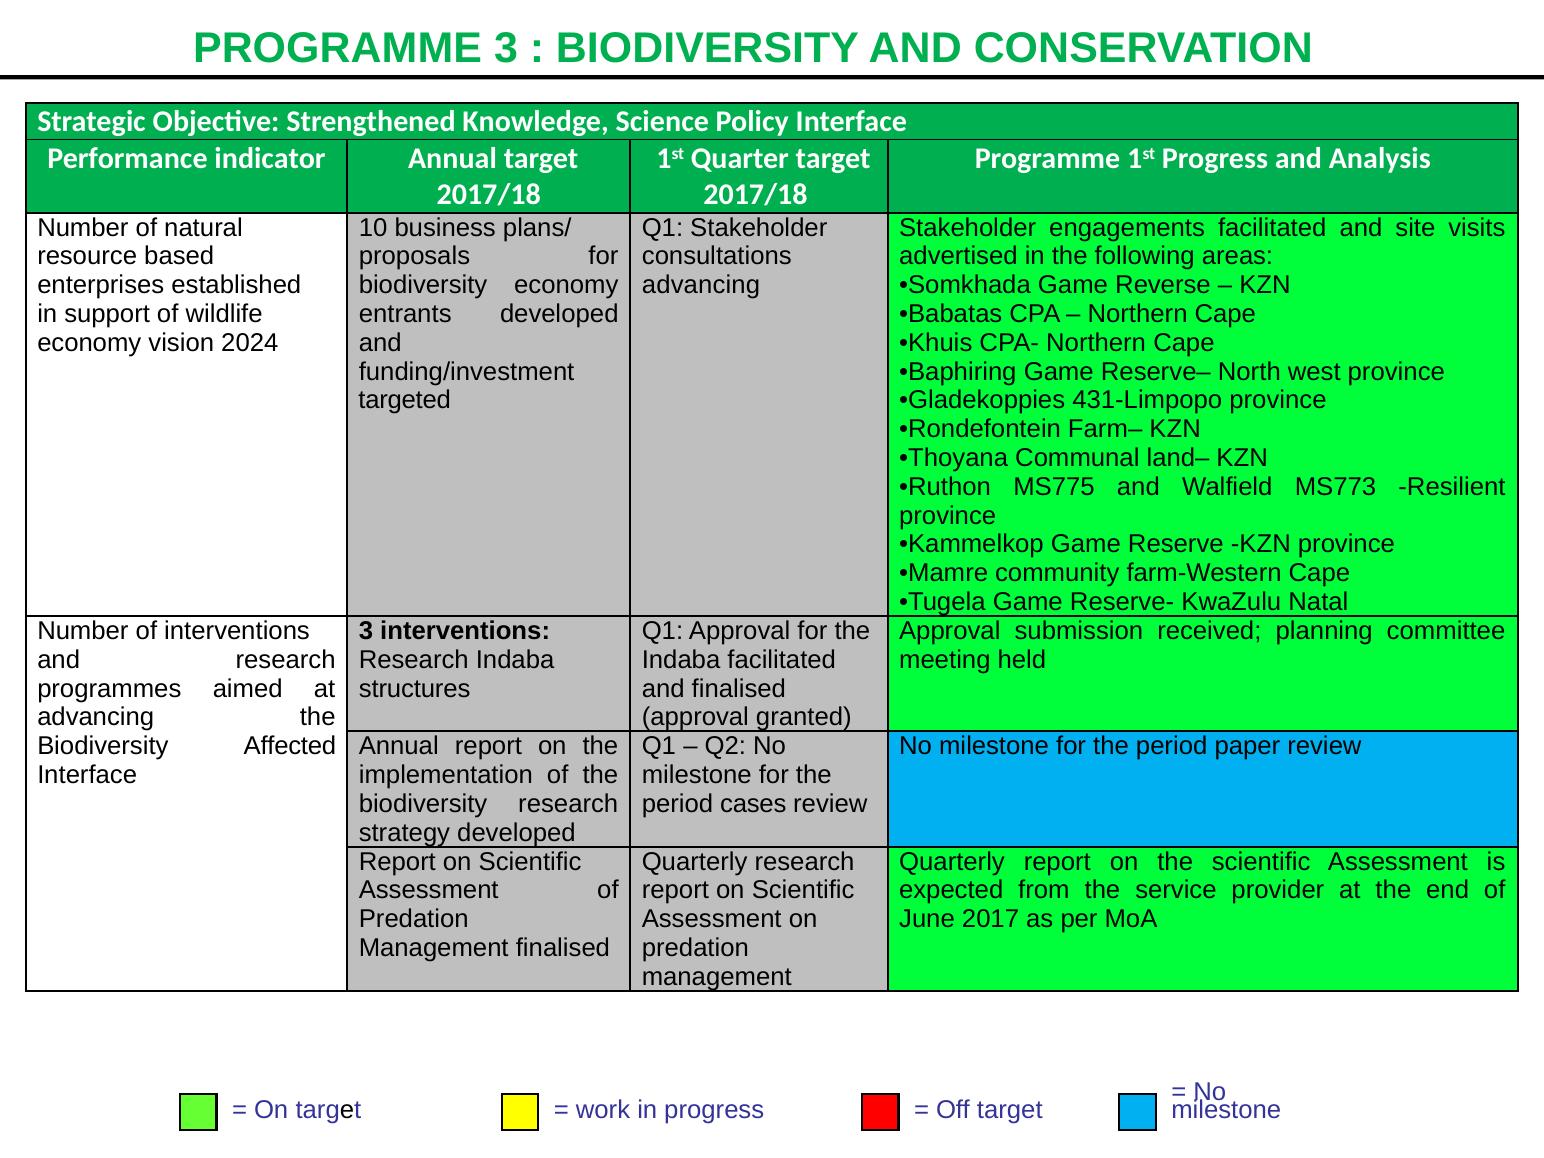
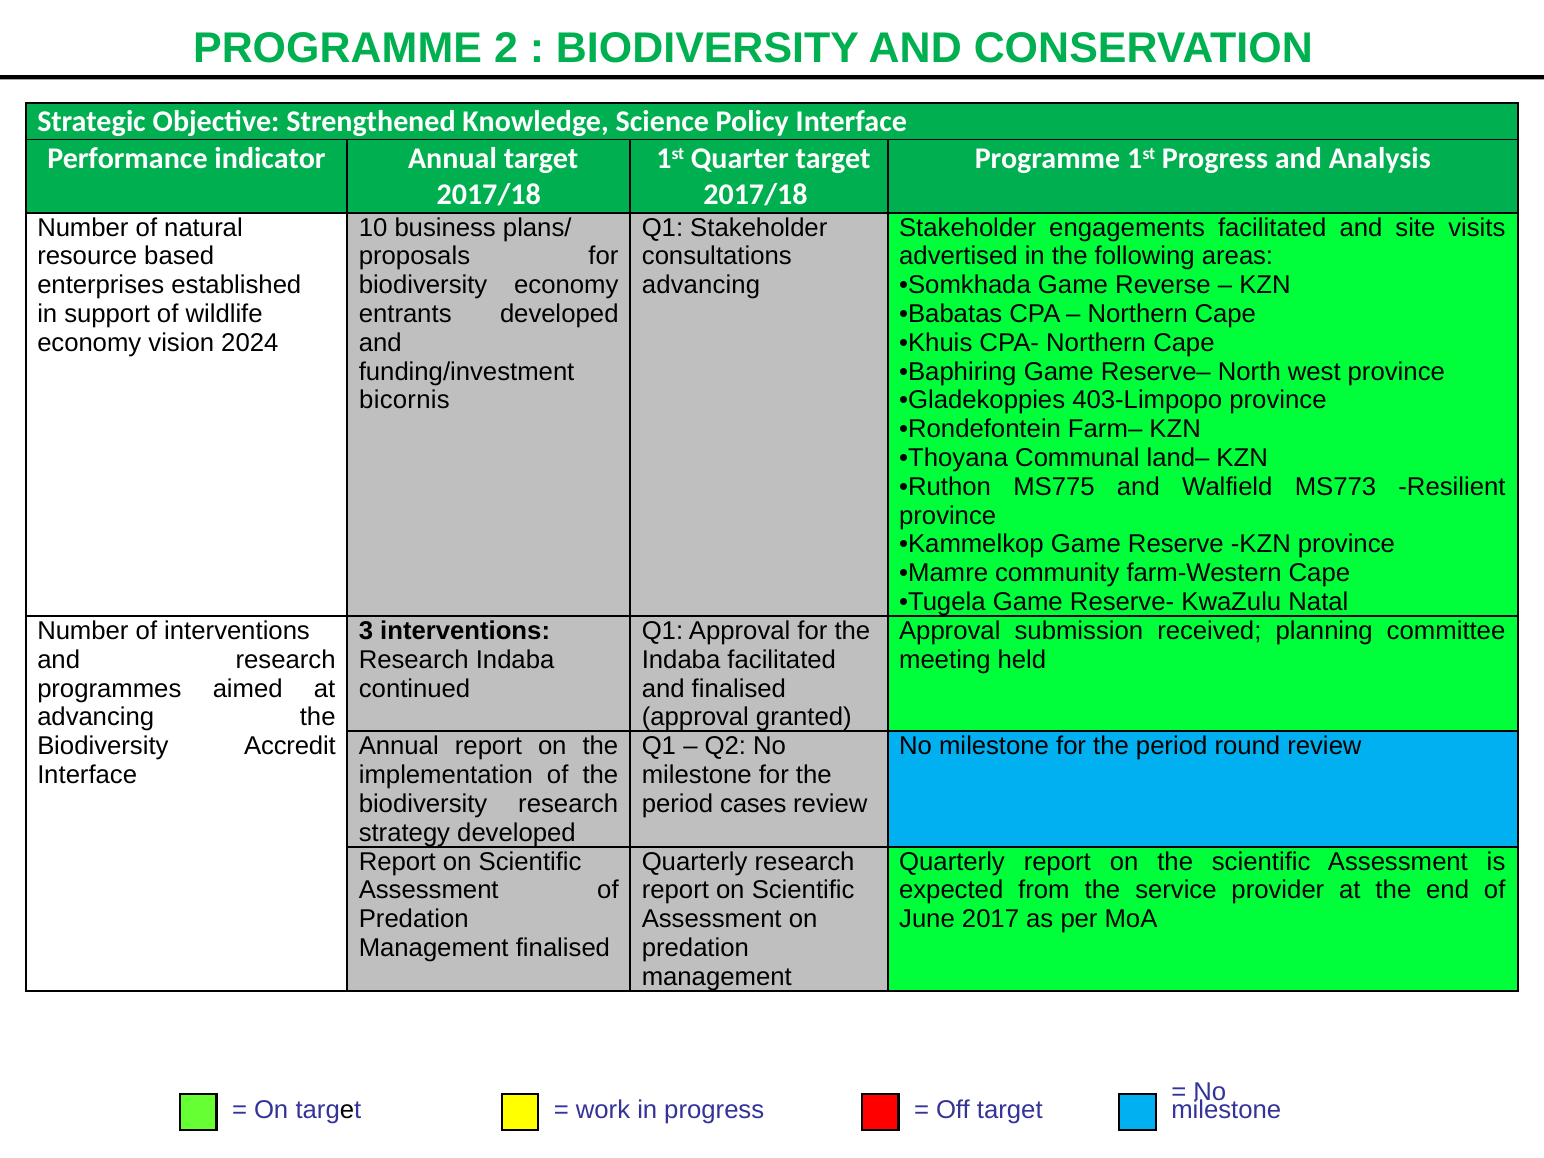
PROGRAMME 3: 3 -> 2
targeted: targeted -> bicornis
431-Limpopo: 431-Limpopo -> 403-Limpopo
structures: structures -> continued
Affected: Affected -> Accredit
paper: paper -> round
